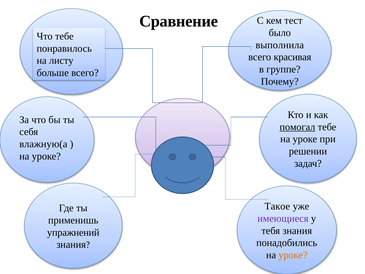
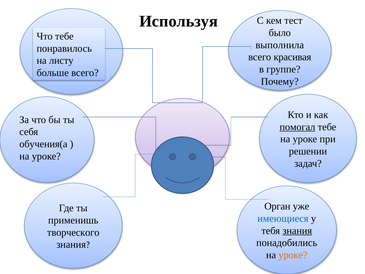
Сравнение: Сравнение -> Используя
влажную(а: влажную(а -> обучения(а
Такое: Такое -> Орган
имеющиеся colour: purple -> blue
знания at (297, 230) underline: none -> present
упражнений: упражнений -> творческого
